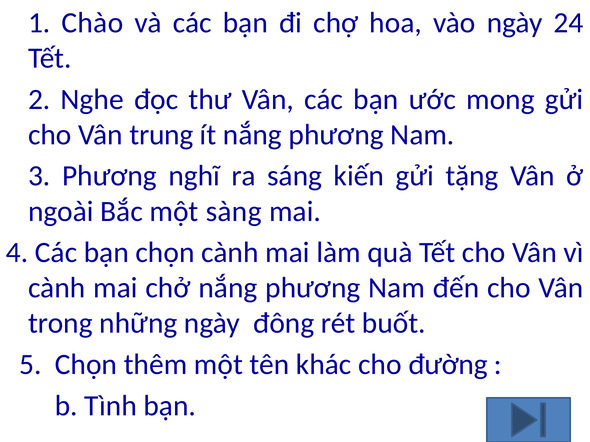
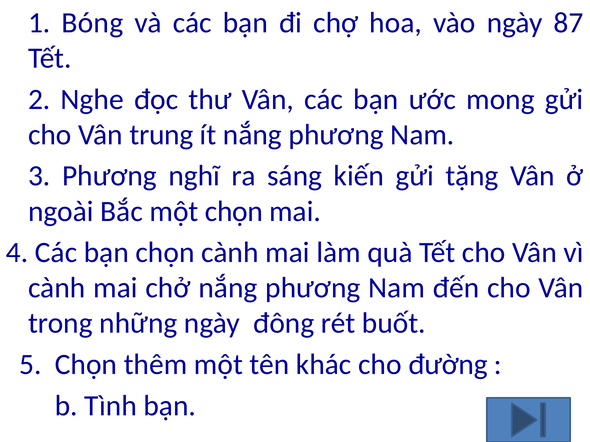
Chào: Chào -> Bóng
24: 24 -> 87
một sàng: sàng -> chọn
